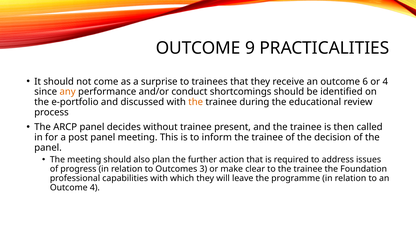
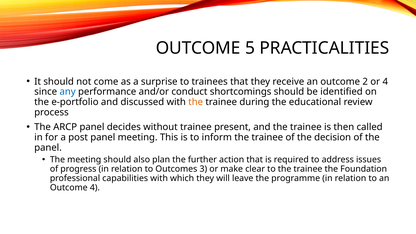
9: 9 -> 5
6: 6 -> 2
any colour: orange -> blue
